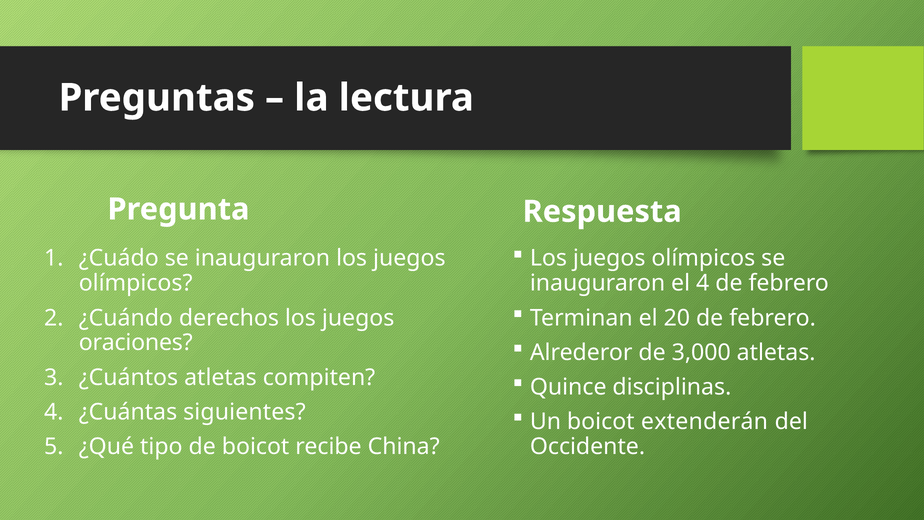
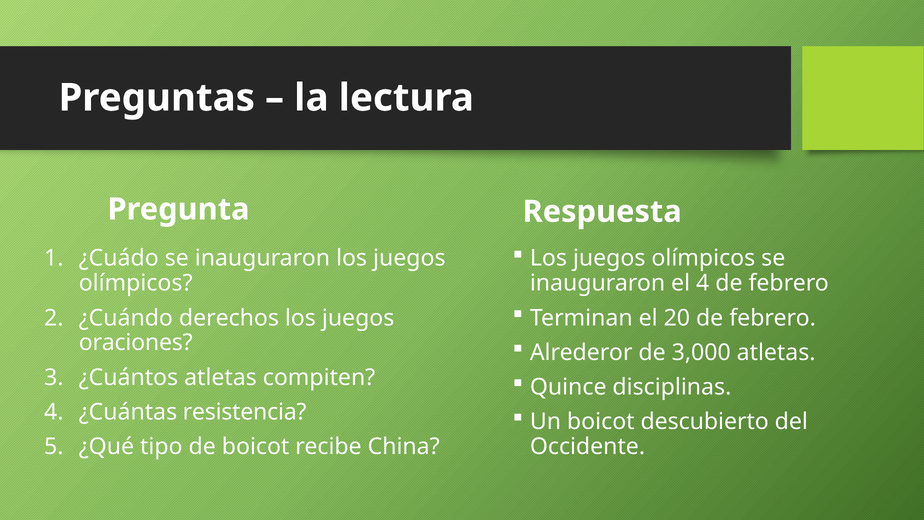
siguientes: siguientes -> resistencia
extenderán: extenderán -> descubierto
